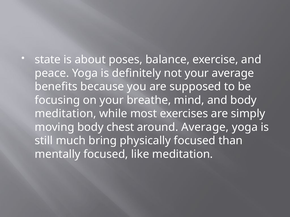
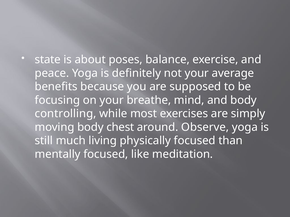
meditation at (66, 114): meditation -> controlling
around Average: Average -> Observe
bring: bring -> living
